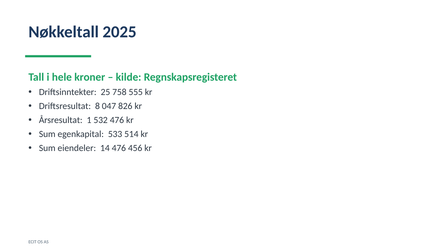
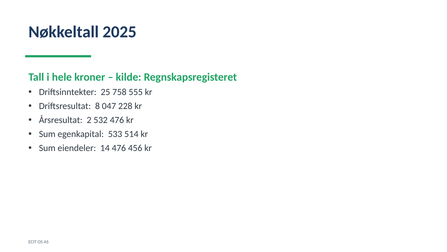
826: 826 -> 228
1: 1 -> 2
